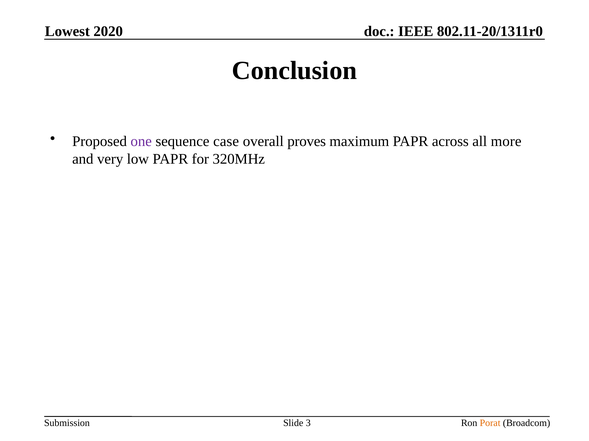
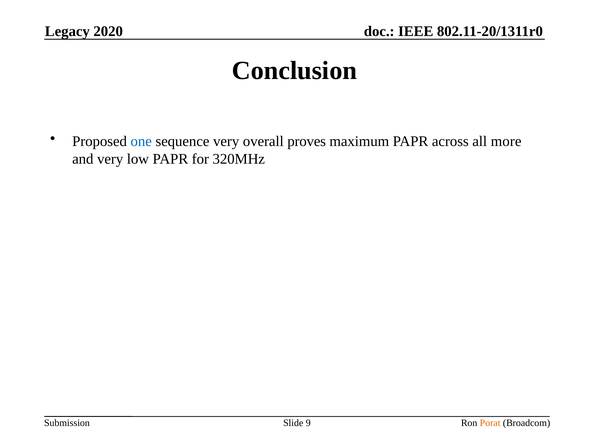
Lowest: Lowest -> Legacy
one colour: purple -> blue
sequence case: case -> very
3: 3 -> 9
